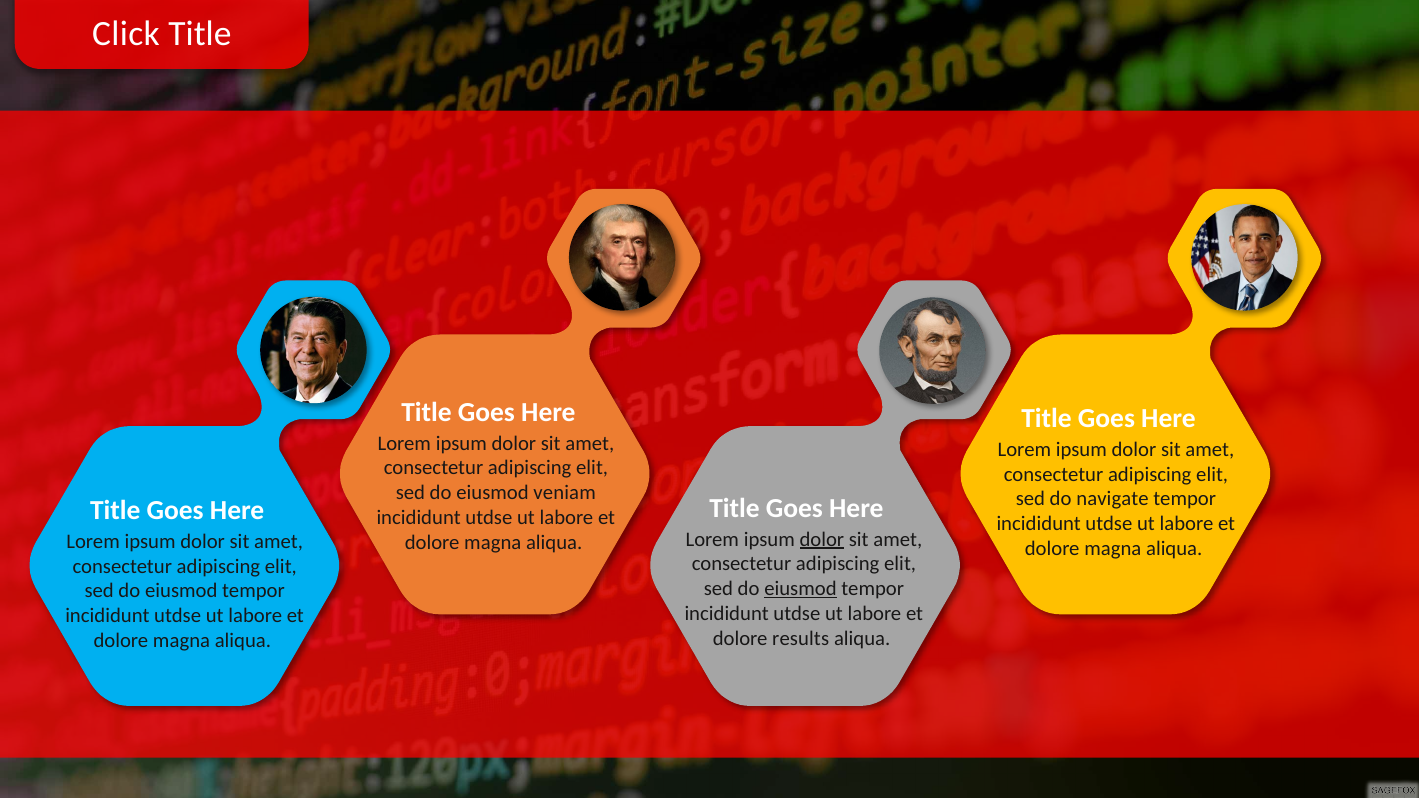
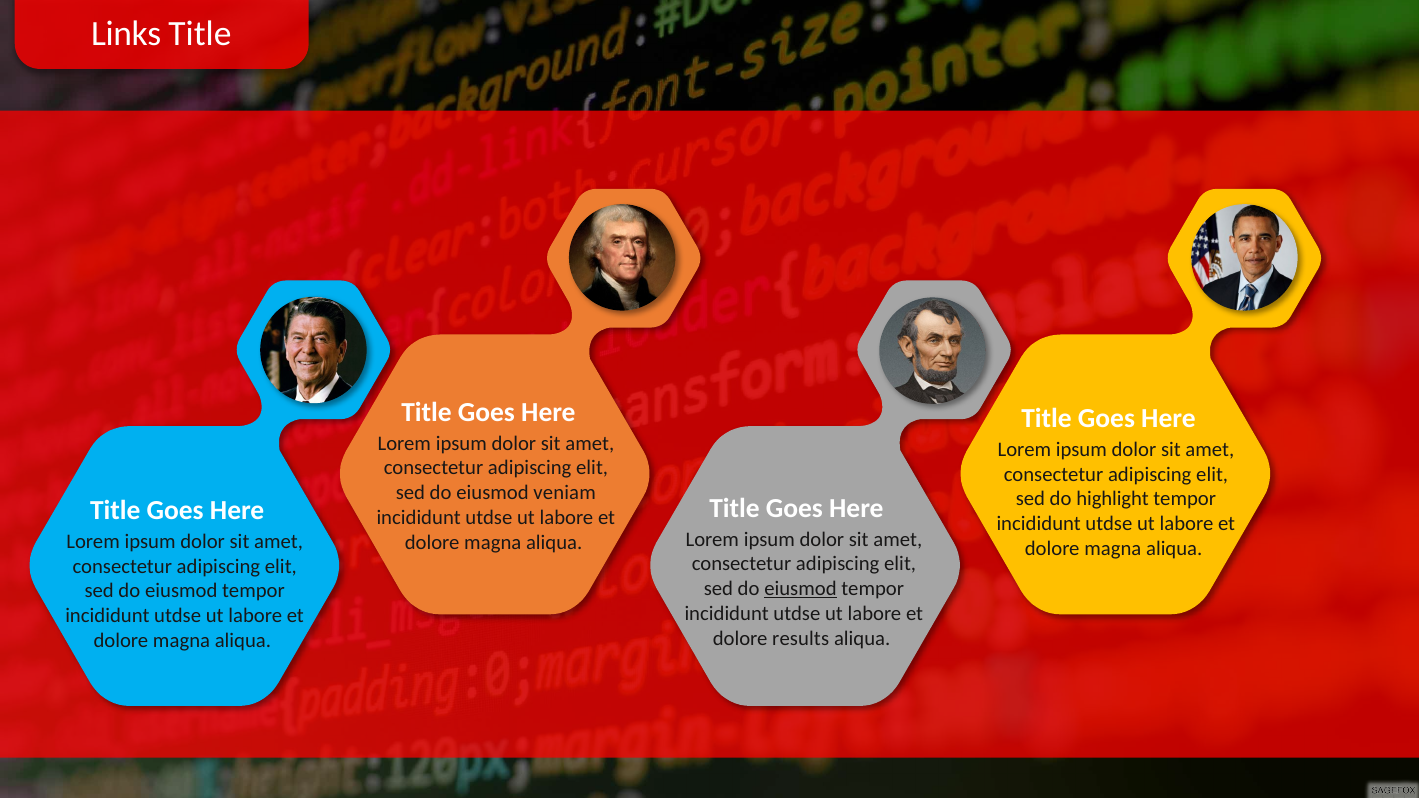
Click: Click -> Links
navigate: navigate -> highlight
dolor at (822, 539) underline: present -> none
